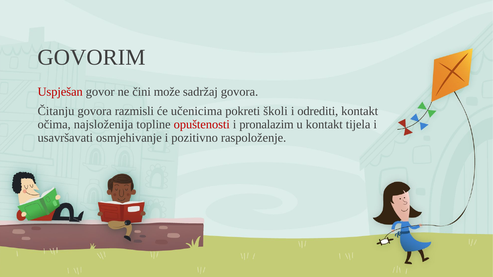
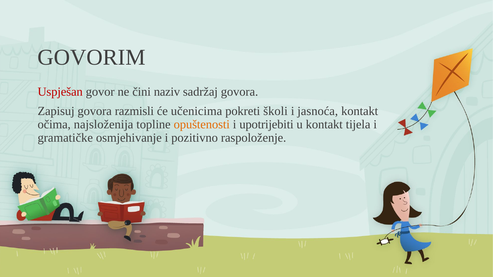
može: može -> naziv
Čitanju: Čitanju -> Zapisuj
odrediti: odrediti -> jasnoća
opuštenosti colour: red -> orange
pronalazim: pronalazim -> upotrijebiti
usavršavati: usavršavati -> gramatičke
